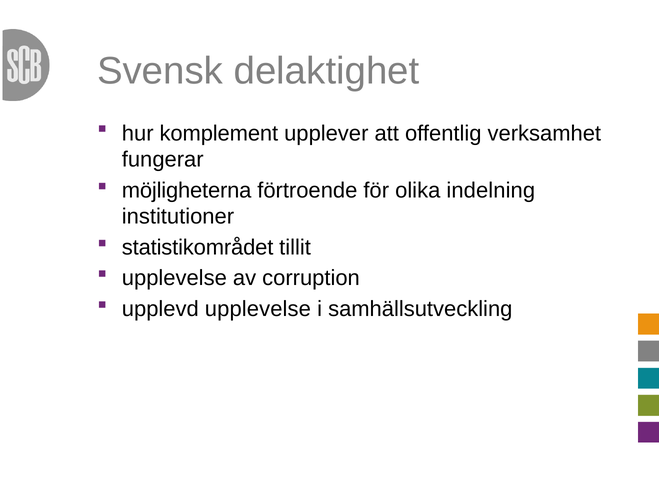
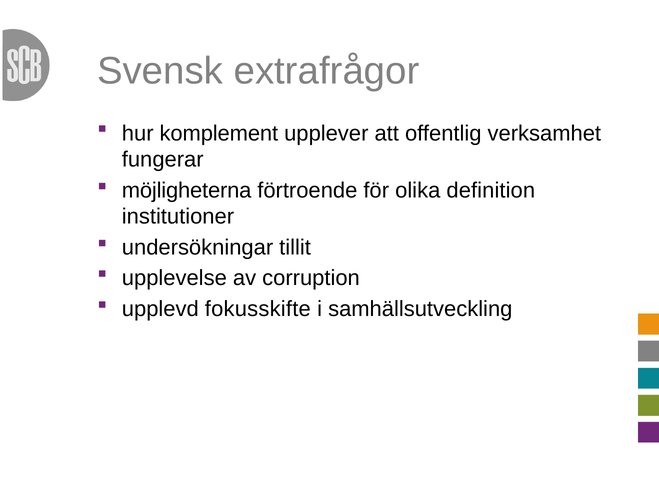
delaktighet: delaktighet -> extrafrågor
indelning: indelning -> definition
statistikområdet: statistikområdet -> undersökningar
upplevd upplevelse: upplevelse -> fokusskifte
